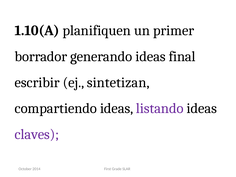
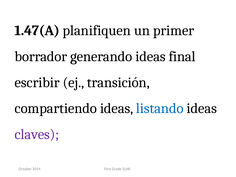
1.10(A: 1.10(A -> 1.47(A
sintetizan: sintetizan -> transición
listando colour: purple -> blue
